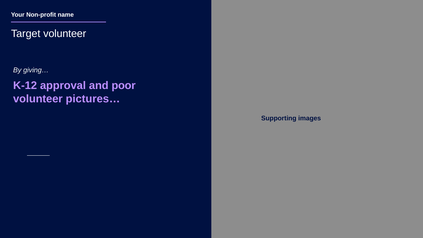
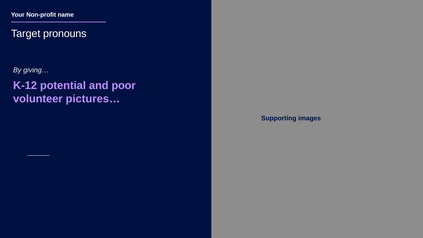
Target volunteer: volunteer -> pronouns
approval: approval -> potential
